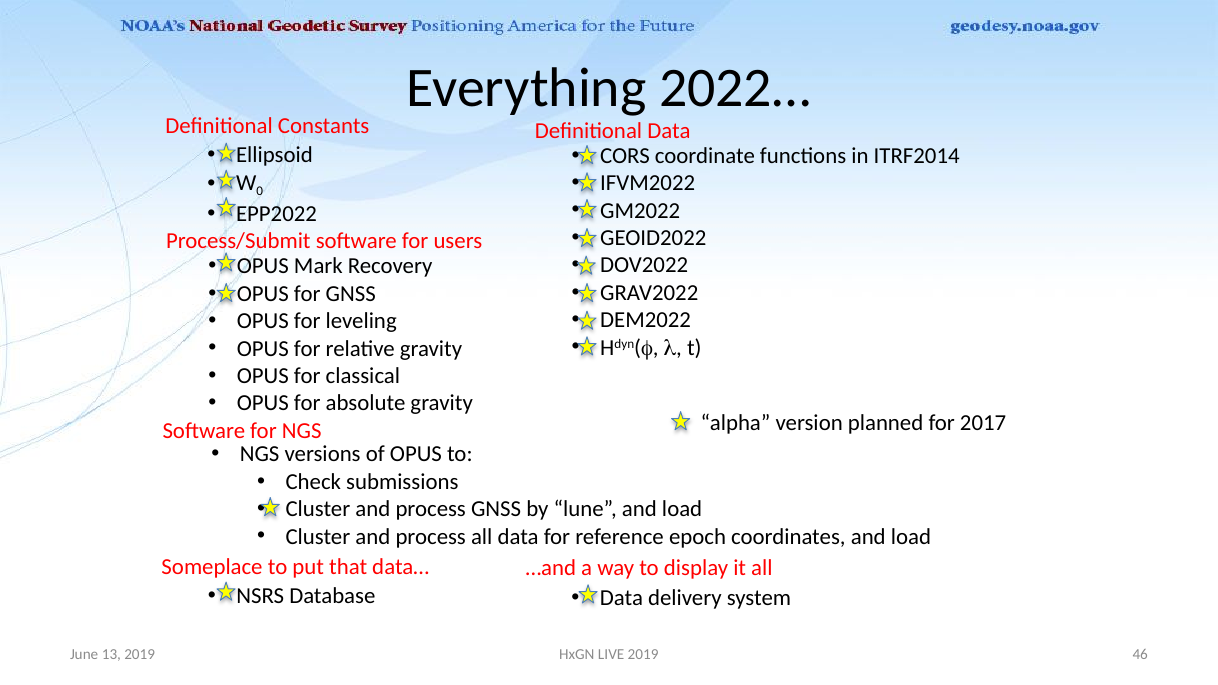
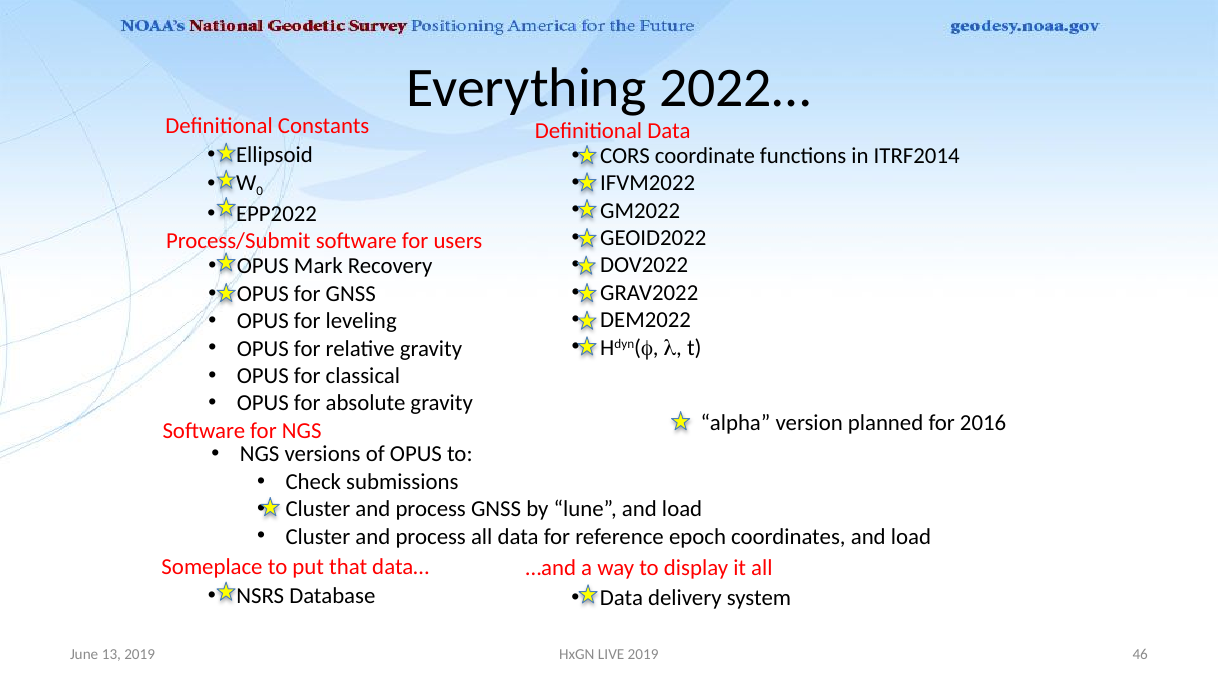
2017: 2017 -> 2016
